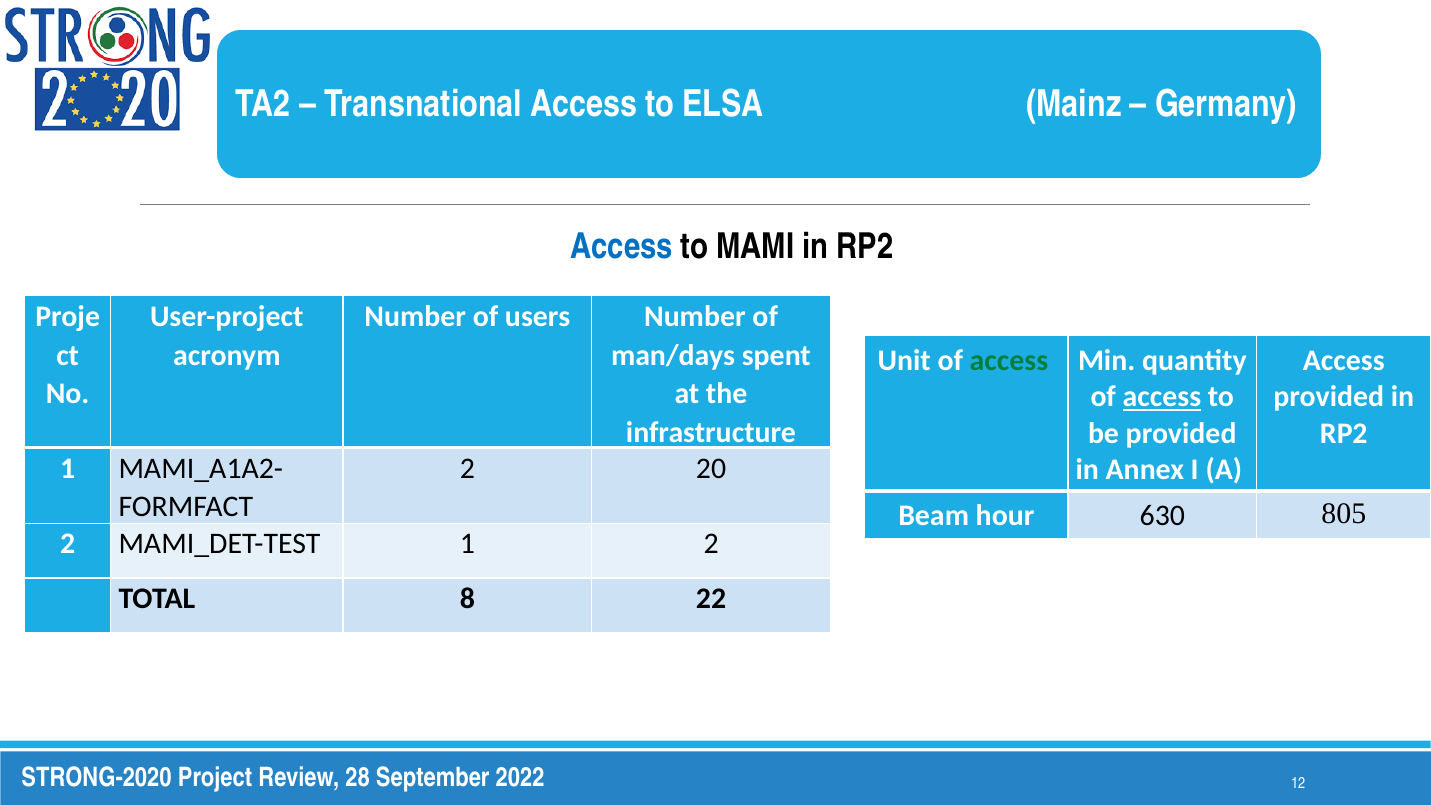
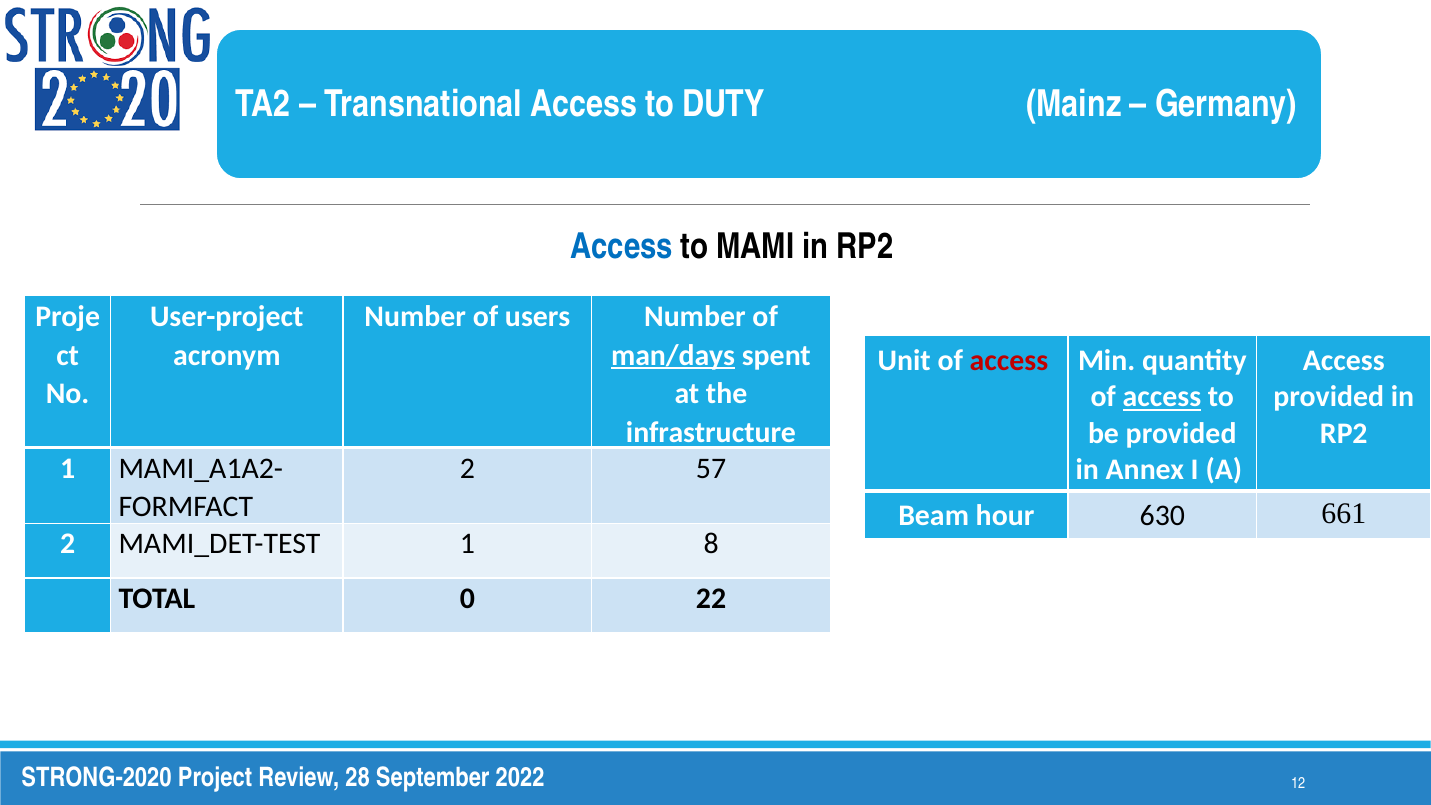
ELSA: ELSA -> DUTY
man/days underline: none -> present
access at (1009, 360) colour: green -> red
20: 20 -> 57
805: 805 -> 661
1 2: 2 -> 8
8: 8 -> 0
